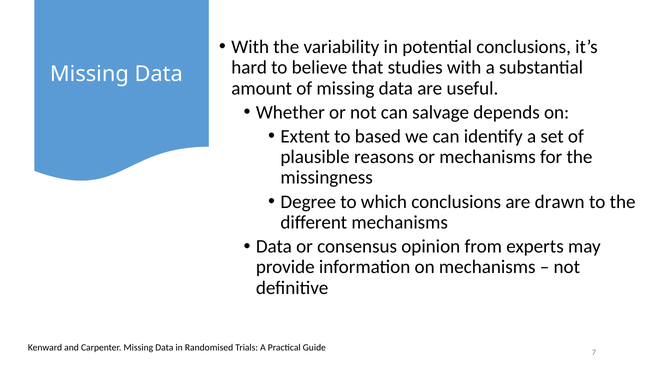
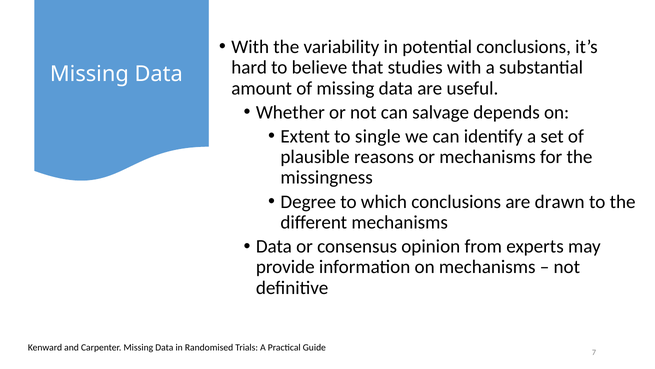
based: based -> single
